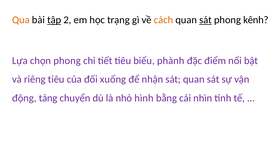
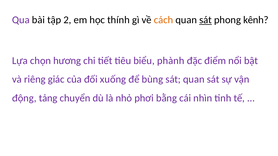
Qua colour: orange -> purple
tập underline: present -> none
trạng: trạng -> thính
chọn phong: phong -> hương
riêng tiêu: tiêu -> giác
nhận: nhận -> bùng
hình: hình -> phơi
